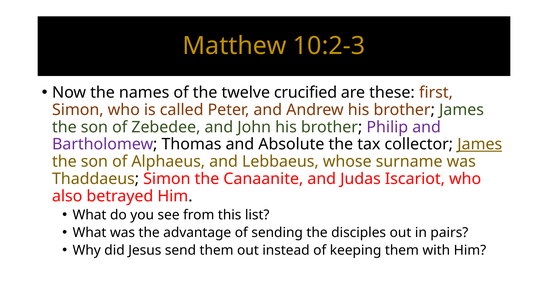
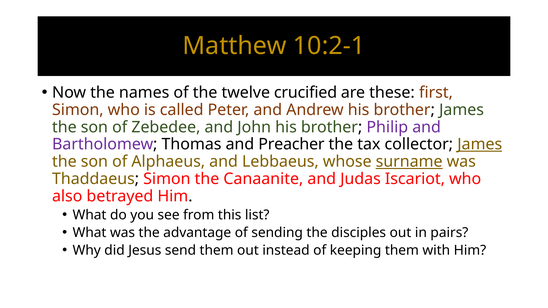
10:2-3: 10:2-3 -> 10:2-1
Absolute: Absolute -> Preacher
surname underline: none -> present
